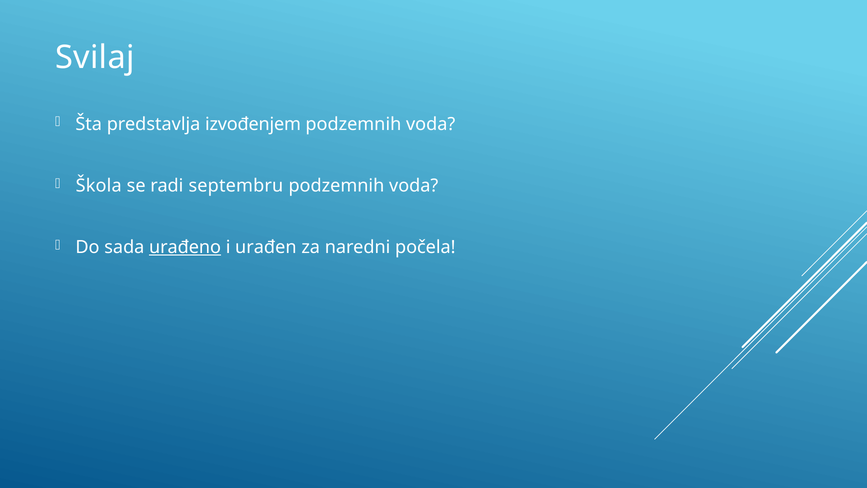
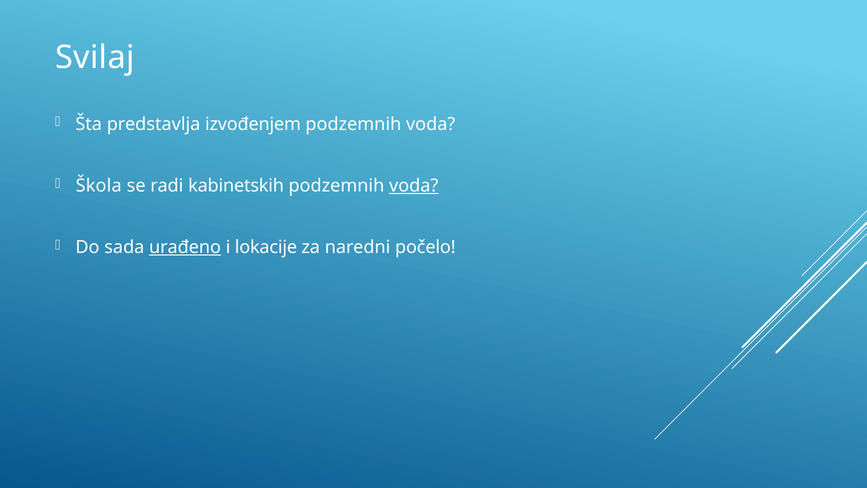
septembru: septembru -> kabinetskih
voda at (414, 186) underline: none -> present
urađen: urađen -> lokacije
počela: počela -> počelo
